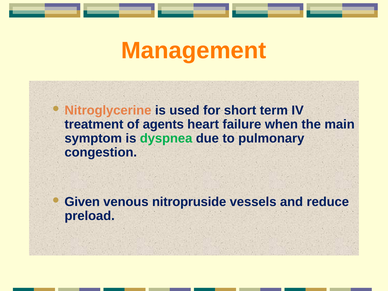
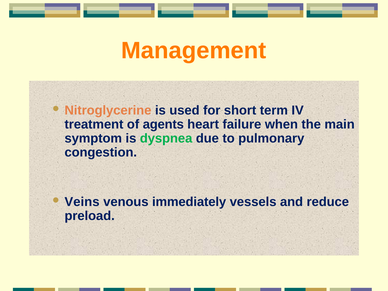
Given: Given -> Veins
nitropruside: nitropruside -> immediately
